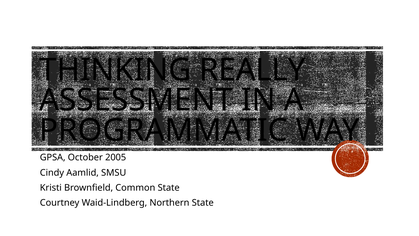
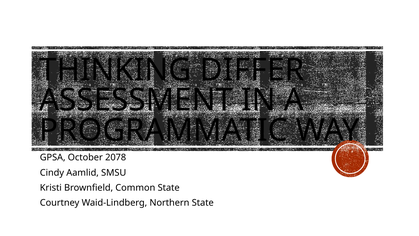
REALLY: REALLY -> DIFFER
2005: 2005 -> 2078
